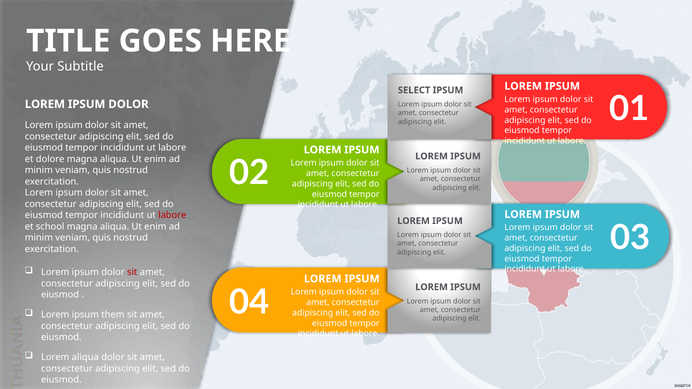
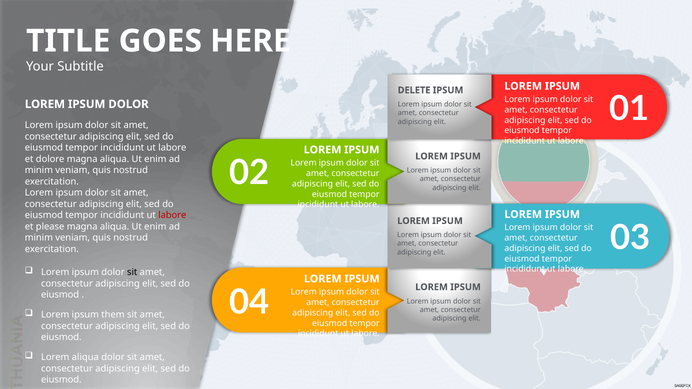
SELECT: SELECT -> DELETE
school: school -> please
sit at (132, 273) colour: red -> black
